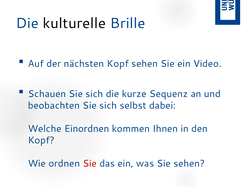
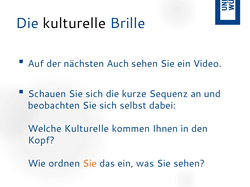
nächsten Kopf: Kopf -> Auch
Welche Einordnen: Einordnen -> Kulturelle
Sie at (90, 164) colour: red -> orange
